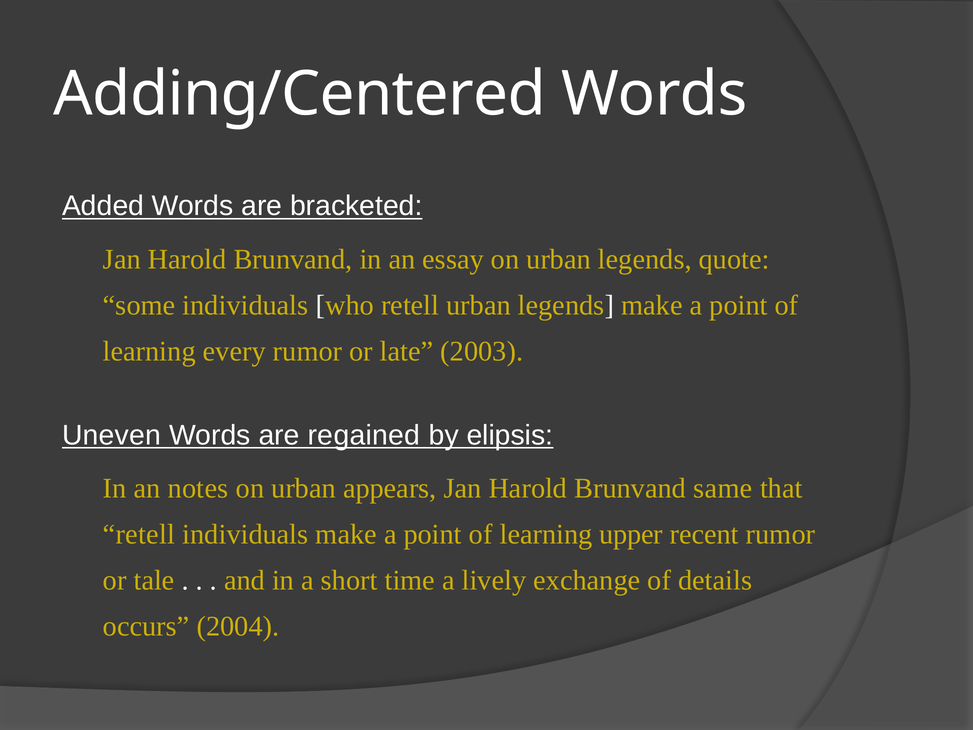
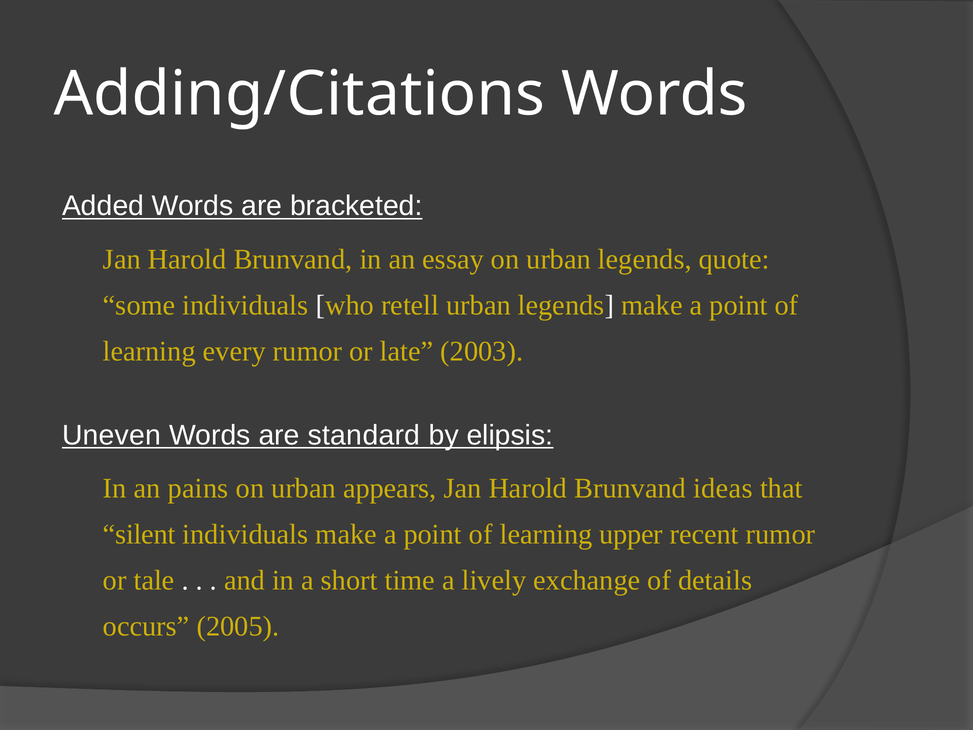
Adding/Centered: Adding/Centered -> Adding/Citations
regained: regained -> standard
notes: notes -> pains
same: same -> ideas
retell at (139, 534): retell -> silent
2004: 2004 -> 2005
